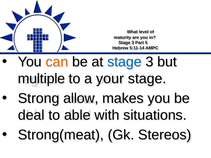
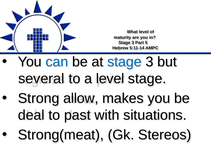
can colour: orange -> blue
multiple: multiple -> several
a your: your -> level
able: able -> past
